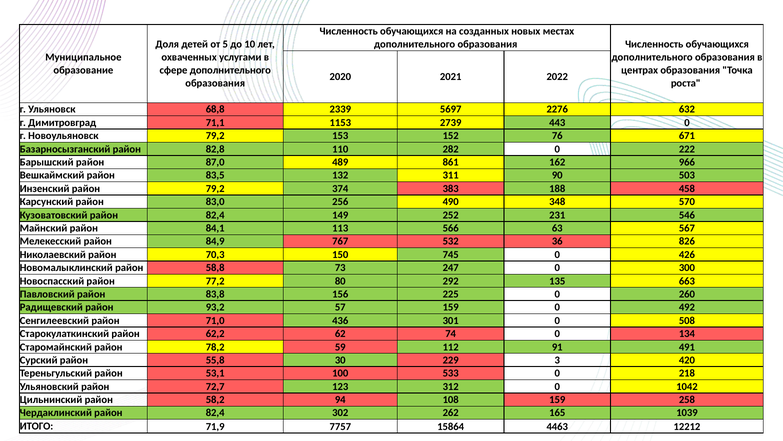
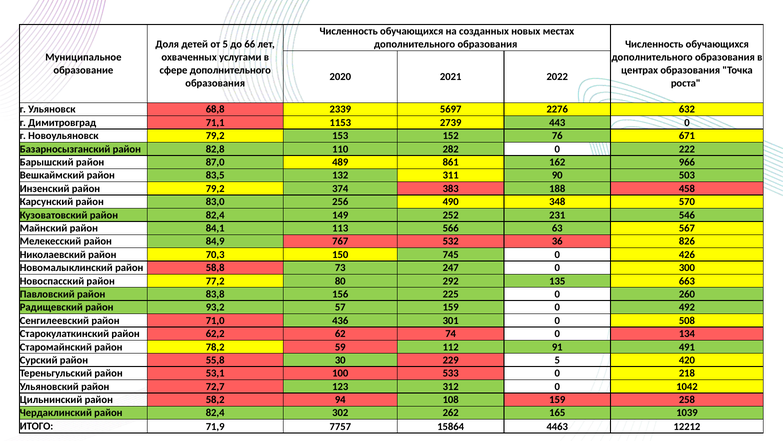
10: 10 -> 66
229 3: 3 -> 5
